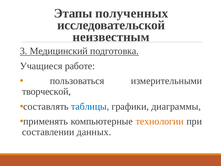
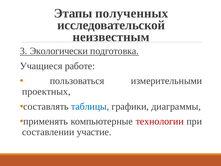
Медицинский: Медицинский -> Экологически
творческой: творческой -> проектных
технологии colour: orange -> red
данных: данных -> участие
